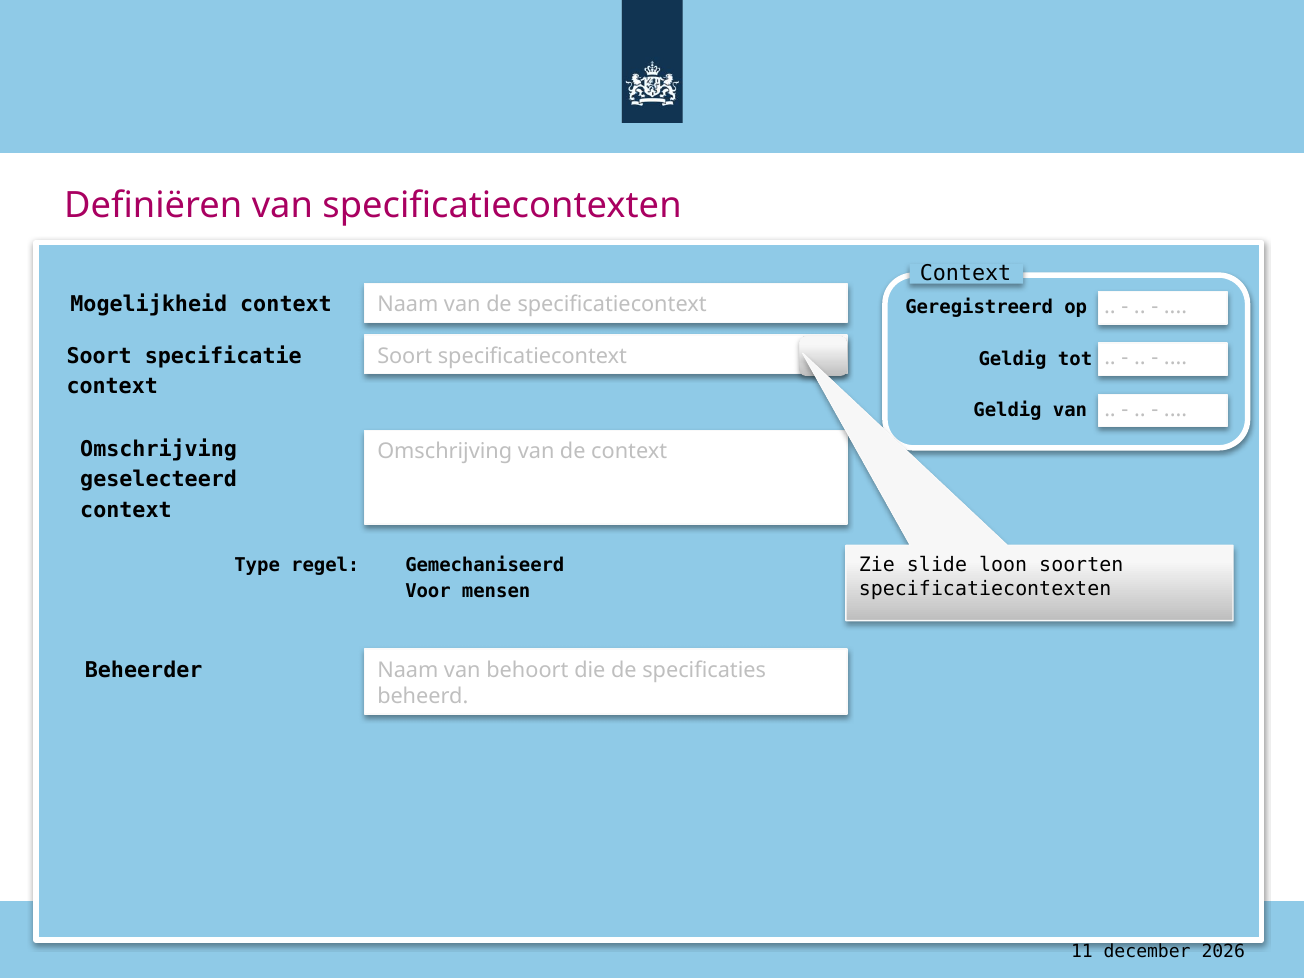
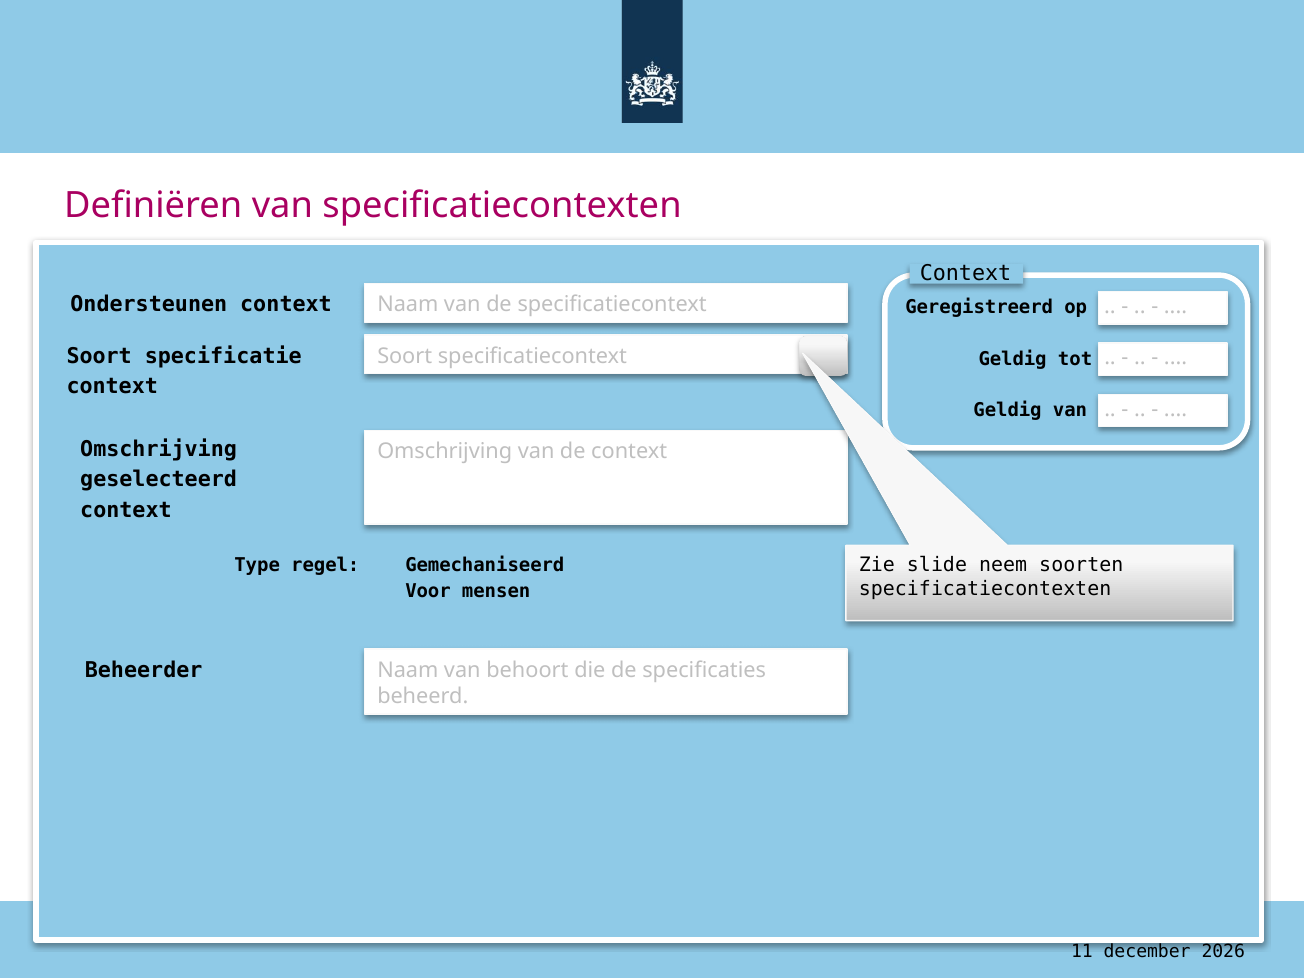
Mogelijkheid: Mogelijkheid -> Ondersteunen
loon: loon -> neem
